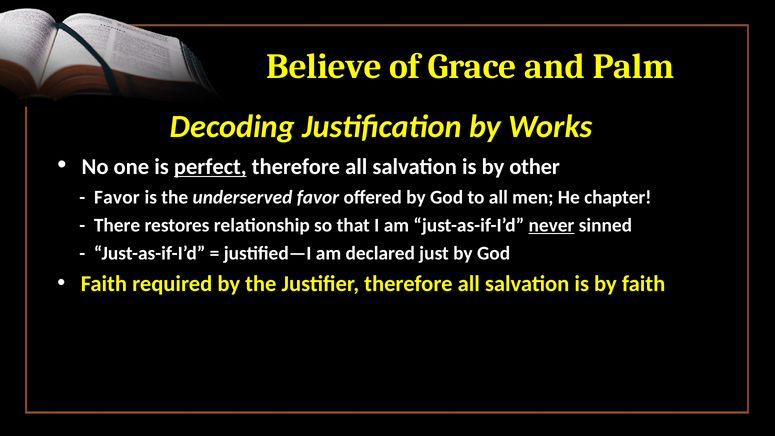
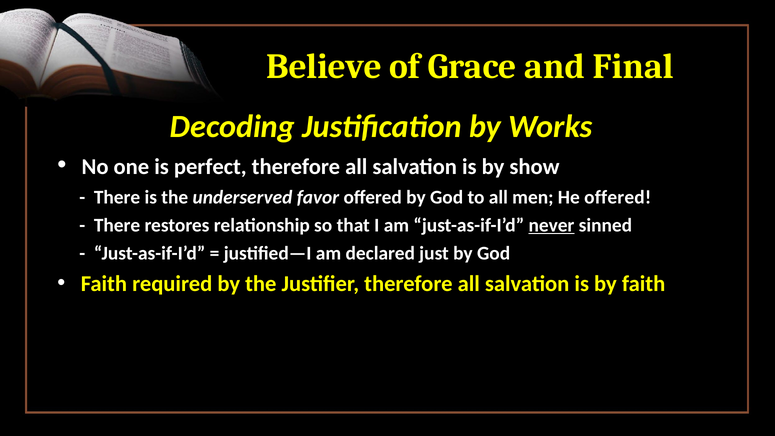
Palm: Palm -> Final
perfect underline: present -> none
other: other -> show
Favor at (117, 197): Favor -> There
He chapter: chapter -> offered
